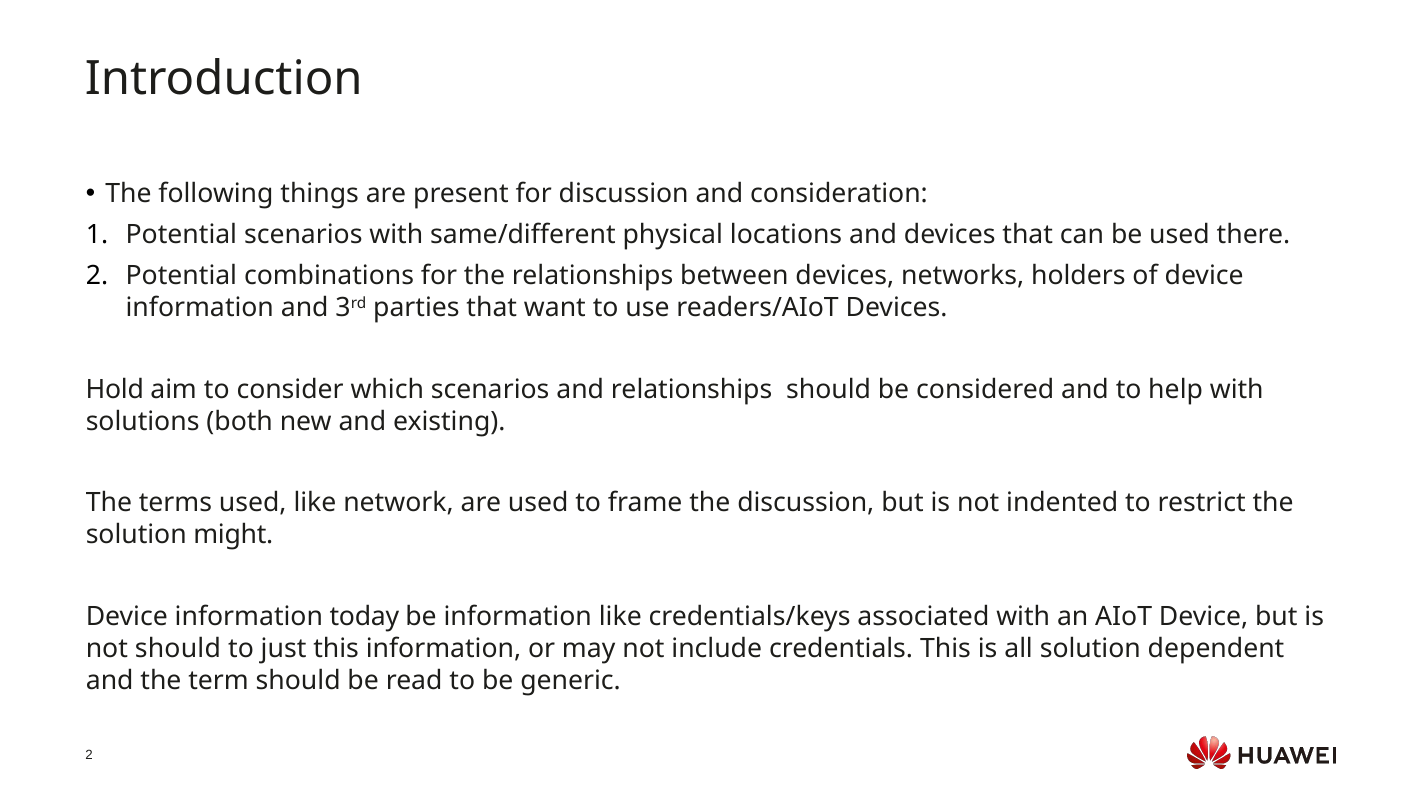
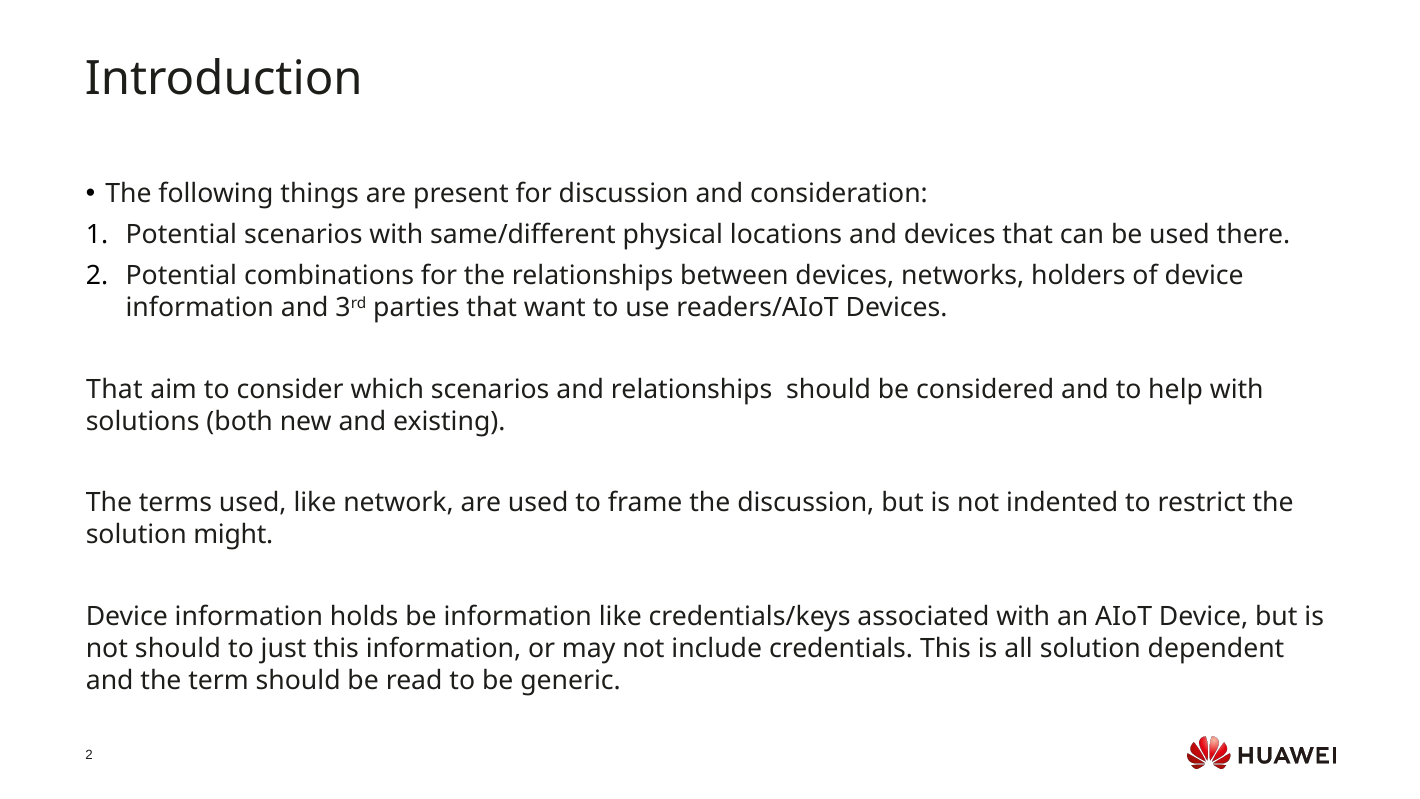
Hold at (115, 389): Hold -> That
today: today -> holds
